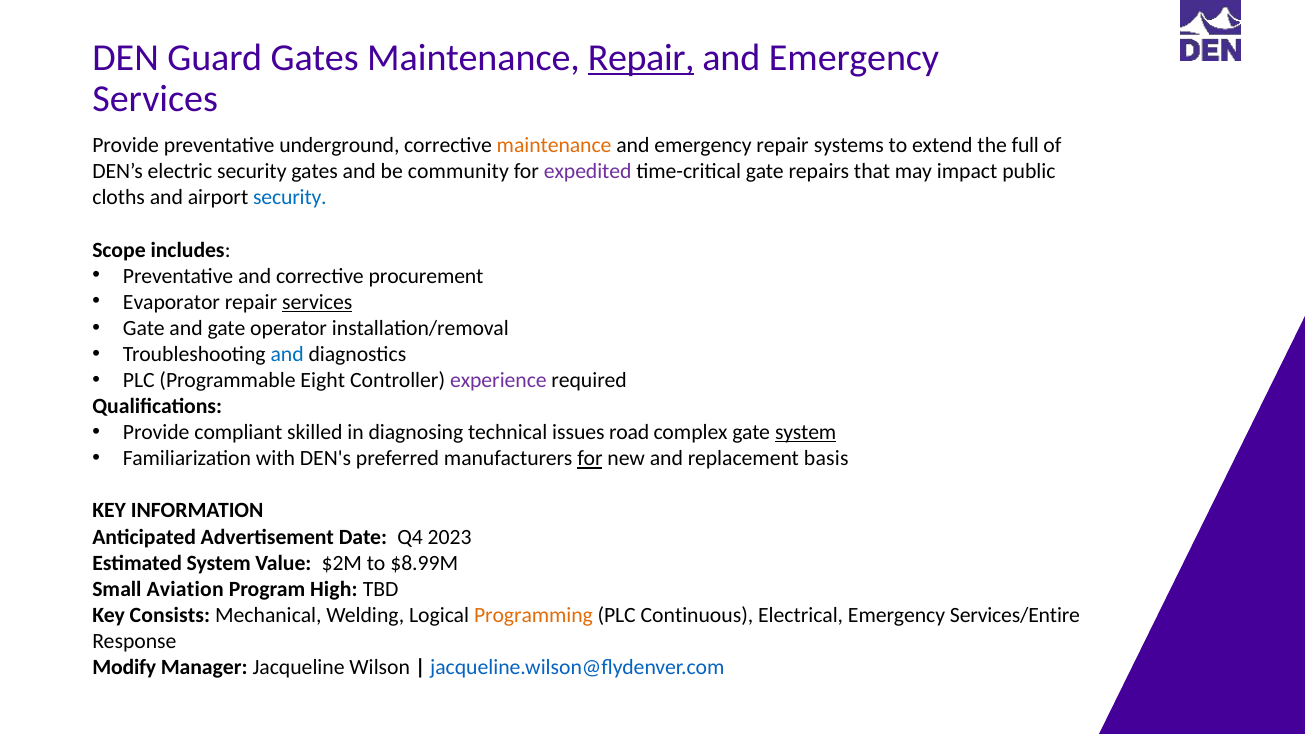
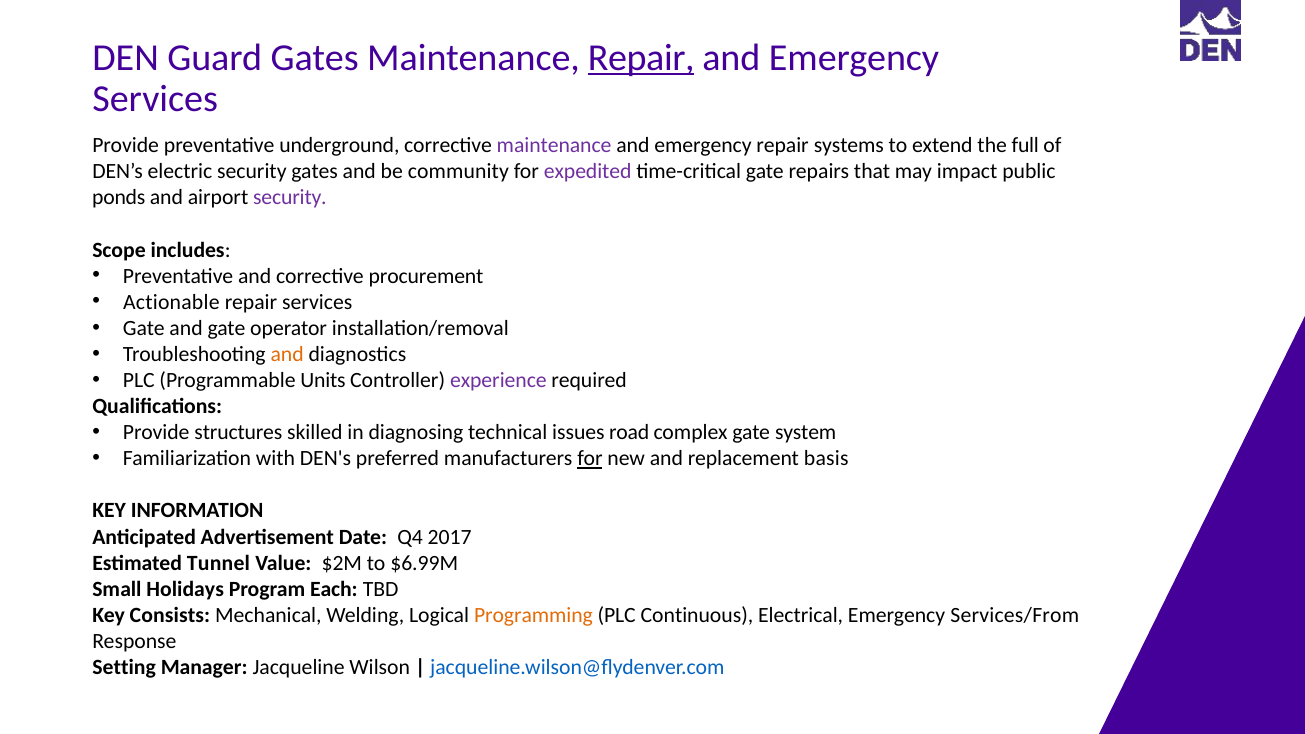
maintenance at (554, 146) colour: orange -> purple
cloths: cloths -> ponds
security at (290, 198) colour: blue -> purple
Evaporator: Evaporator -> Actionable
services at (317, 302) underline: present -> none
and at (287, 354) colour: blue -> orange
Eight: Eight -> Units
compliant: compliant -> structures
system at (806, 433) underline: present -> none
2023: 2023 -> 2017
Estimated System: System -> Tunnel
$8.99M: $8.99M -> $6.99M
Aviation: Aviation -> Holidays
High: High -> Each
Services/Entire: Services/Entire -> Services/From
Modify: Modify -> Setting
